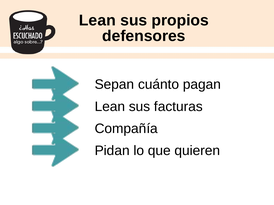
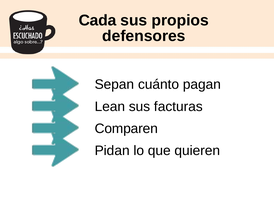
Lean at (97, 20): Lean -> Cada
Compañía: Compañía -> Comparen
